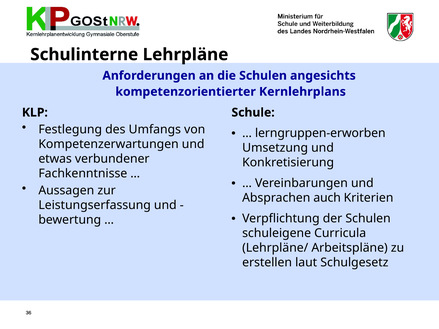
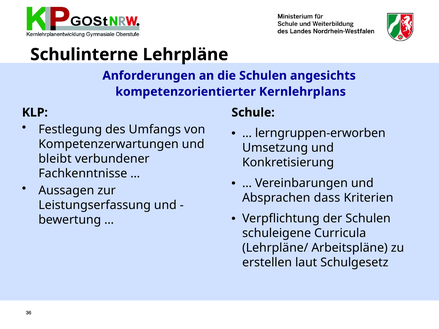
etwas: etwas -> bleibt
auch: auch -> dass
